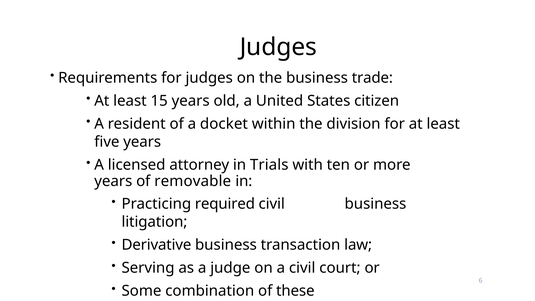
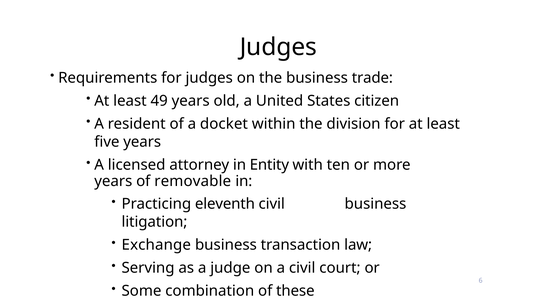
15: 15 -> 49
Trials: Trials -> Entity
required: required -> eleventh
Derivative: Derivative -> Exchange
